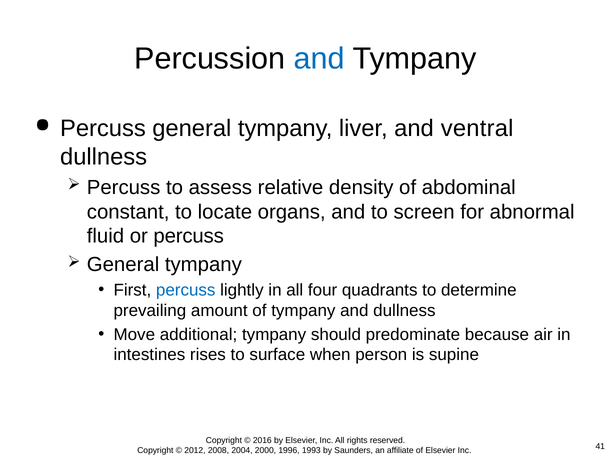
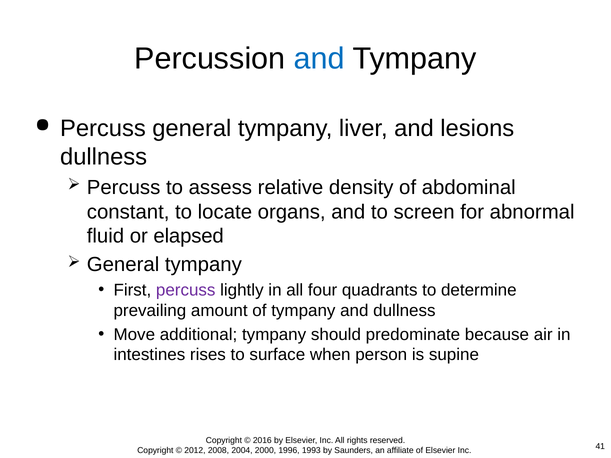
ventral: ventral -> lesions
or percuss: percuss -> elapsed
percuss at (186, 290) colour: blue -> purple
